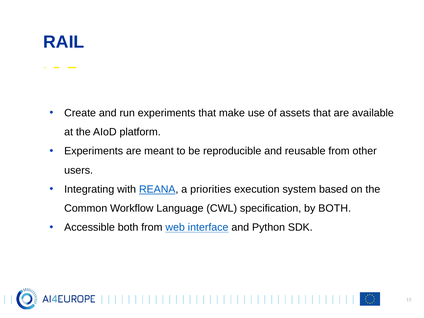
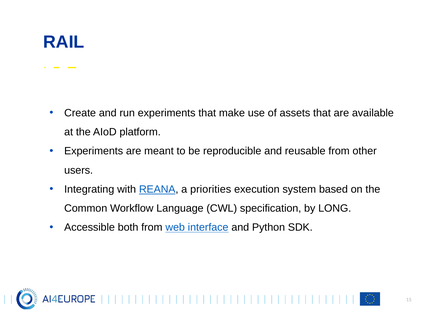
by BOTH: BOTH -> LONG
